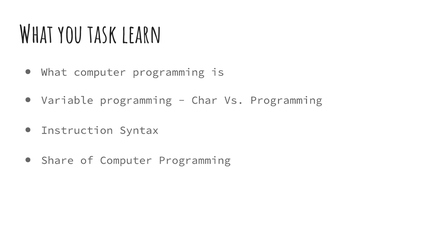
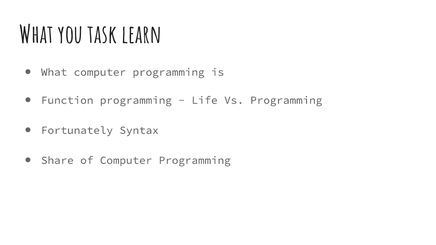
Variable: Variable -> Function
Char: Char -> Life
Instruction: Instruction -> Fortunately
